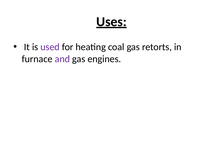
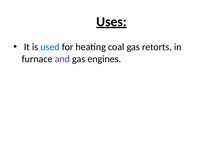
used colour: purple -> blue
